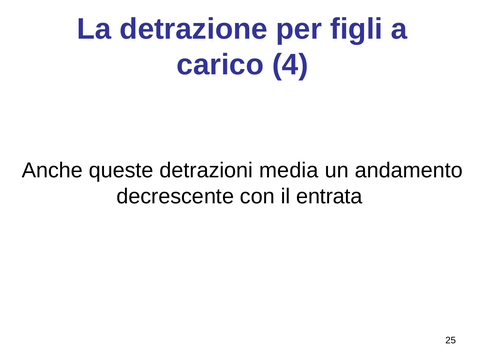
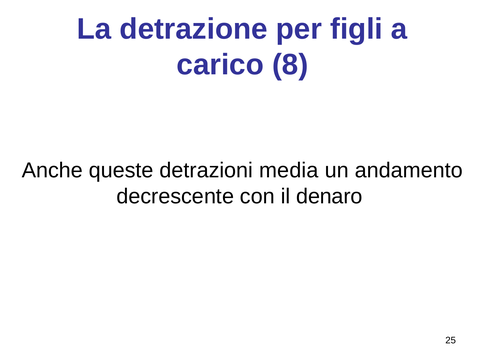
4: 4 -> 8
entrata: entrata -> denaro
